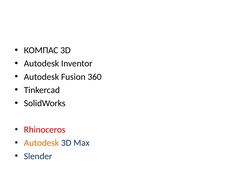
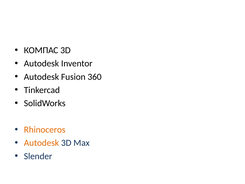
Rhinoceros colour: red -> orange
